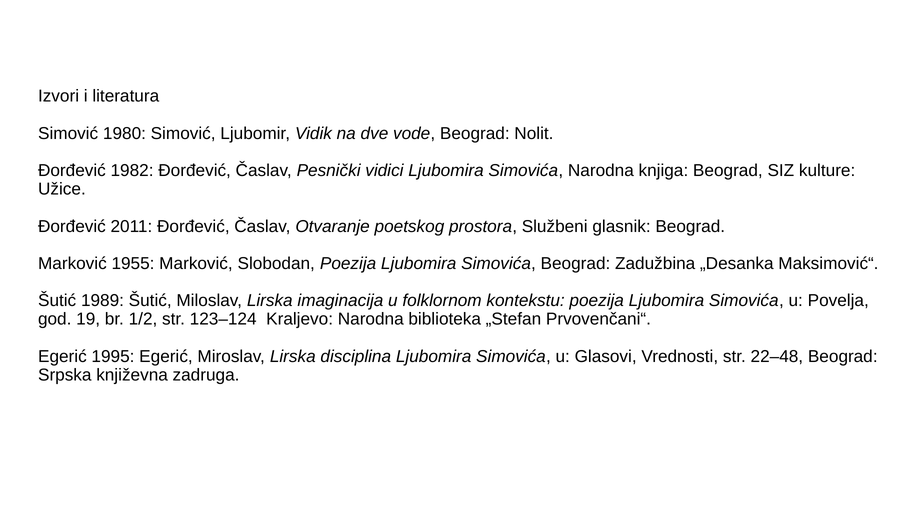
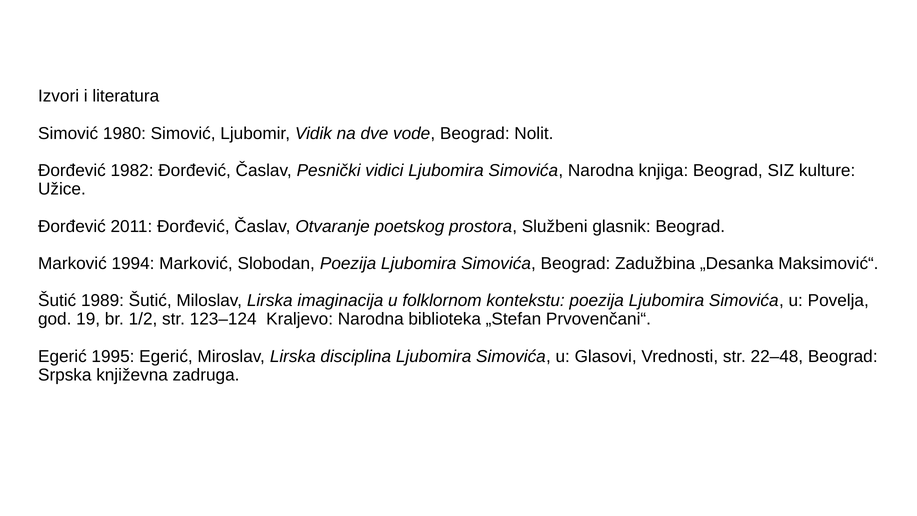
1955: 1955 -> 1994
